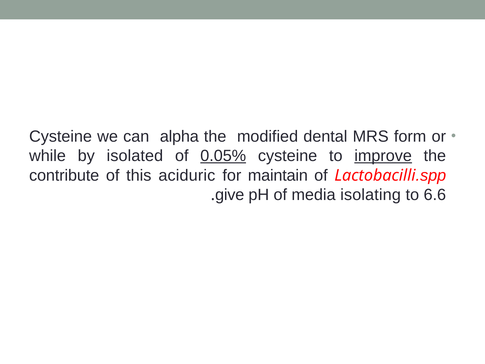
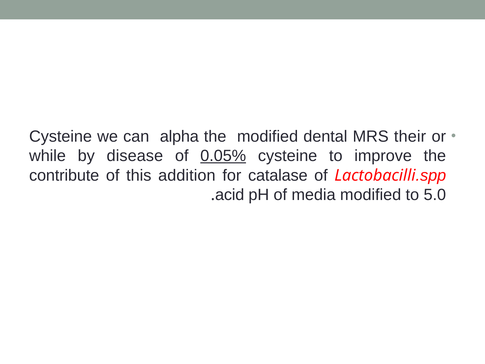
form: form -> their
isolated: isolated -> disease
improve underline: present -> none
aciduric: aciduric -> addition
maintain: maintain -> catalase
give: give -> acid
media isolating: isolating -> modified
6.6: 6.6 -> 5.0
